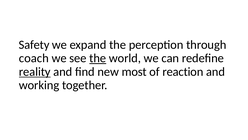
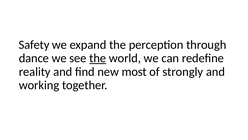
coach: coach -> dance
reality underline: present -> none
reaction: reaction -> strongly
